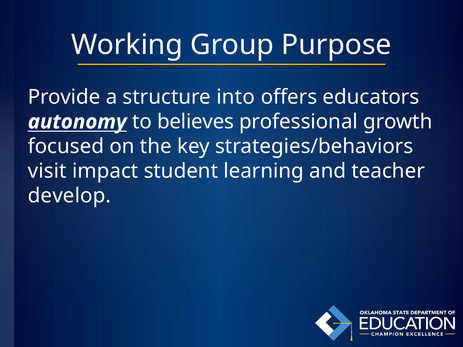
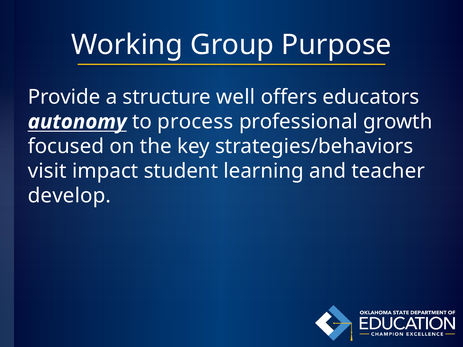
into: into -> well
believes: believes -> process
